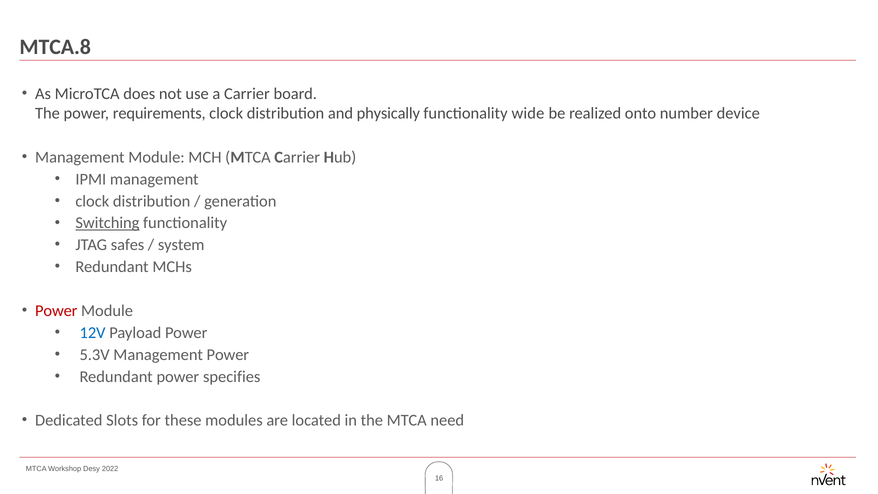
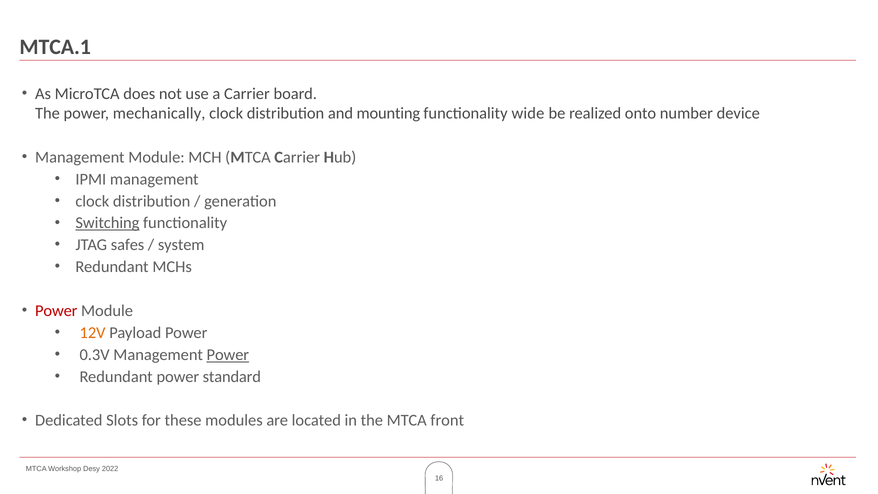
MTCA.8: MTCA.8 -> MTCA.1
requirements: requirements -> mechanically
physically: physically -> mounting
12V colour: blue -> orange
5.3V: 5.3V -> 0.3V
Power at (228, 355) underline: none -> present
specifies: specifies -> standard
need: need -> front
